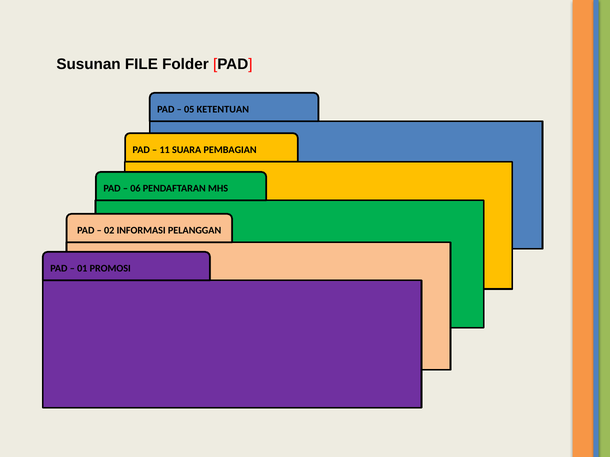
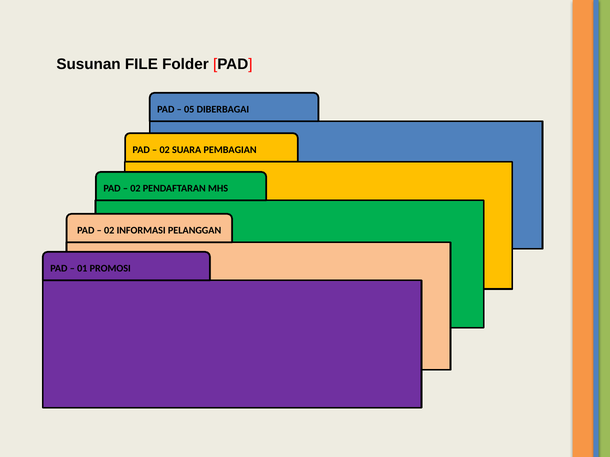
KETENTUAN: KETENTUAN -> DIBERBAGAI
11 at (165, 150): 11 -> 02
06 at (135, 189): 06 -> 02
